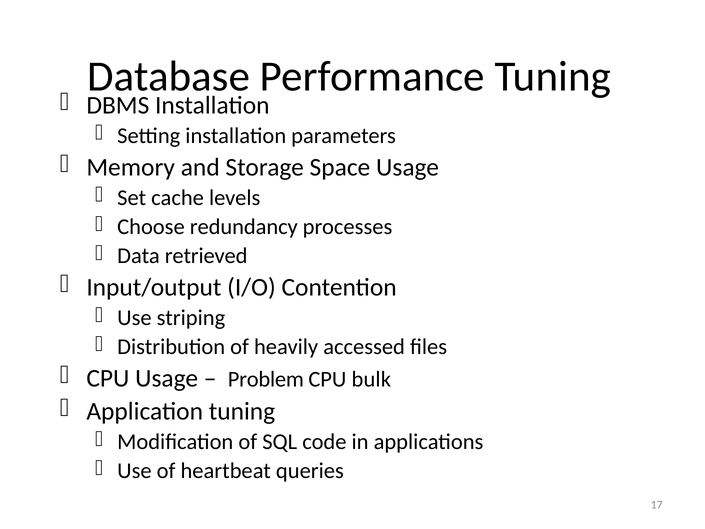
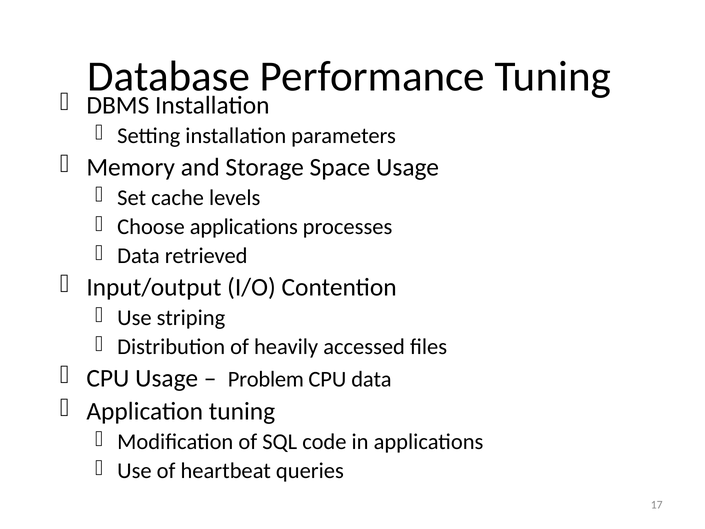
Choose redundancy: redundancy -> applications
CPU bulk: bulk -> data
